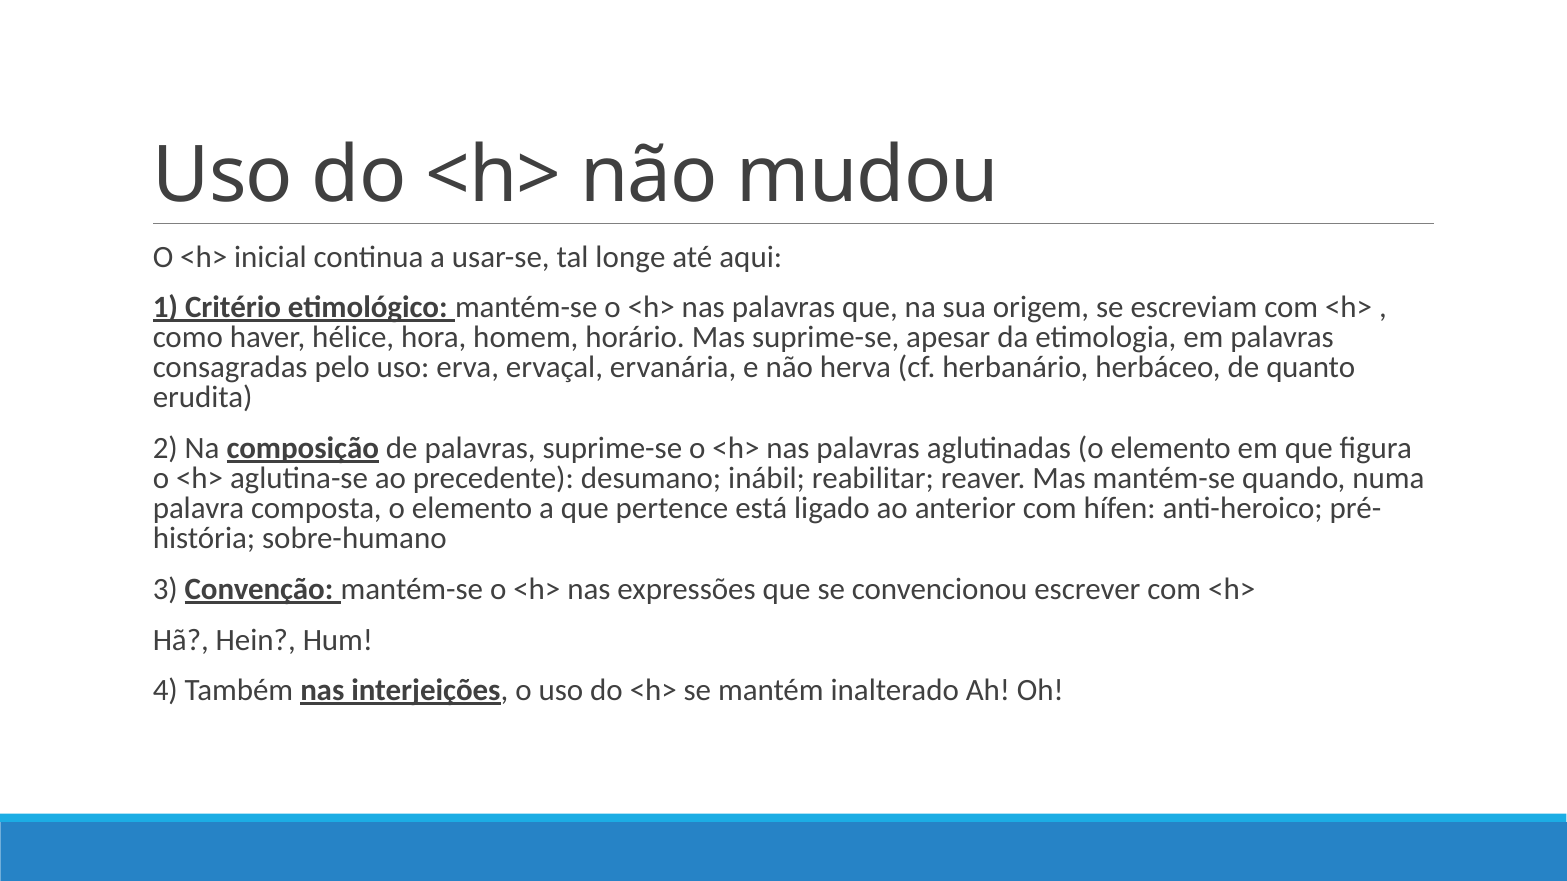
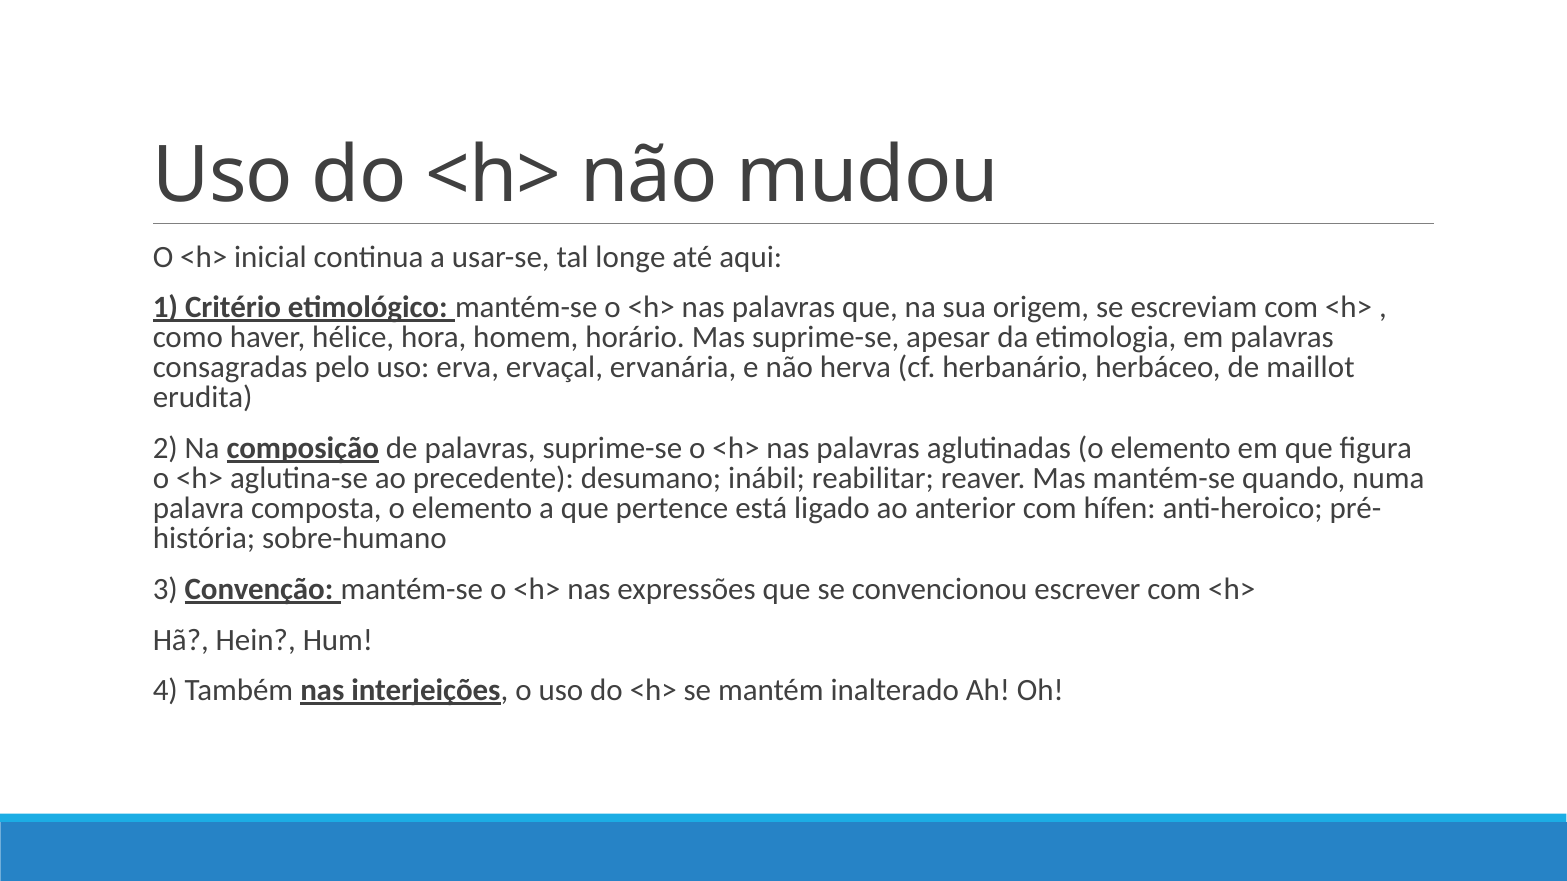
quanto: quanto -> maillot
